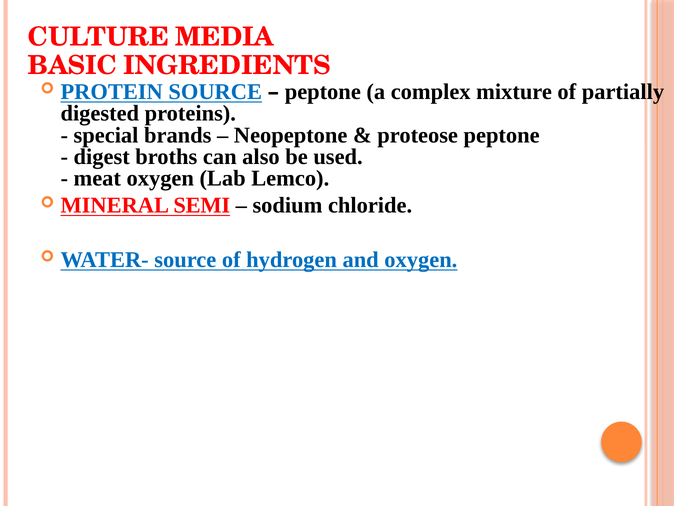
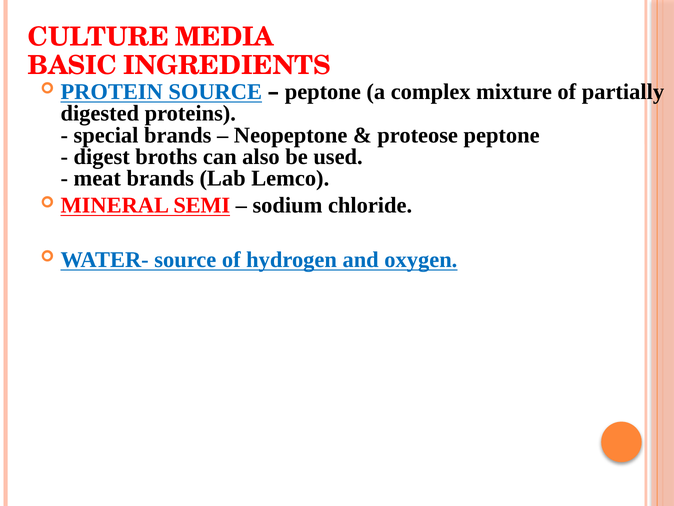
meat oxygen: oxygen -> brands
